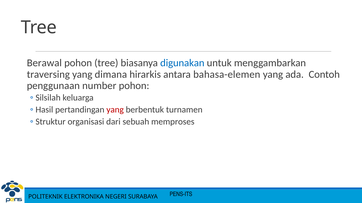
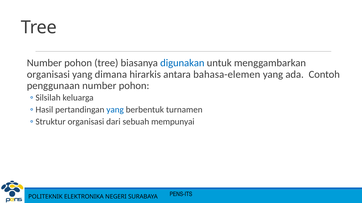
Berawal at (44, 63): Berawal -> Number
traversing at (48, 75): traversing -> organisasi
yang at (115, 110) colour: red -> blue
memproses: memproses -> mempunyai
